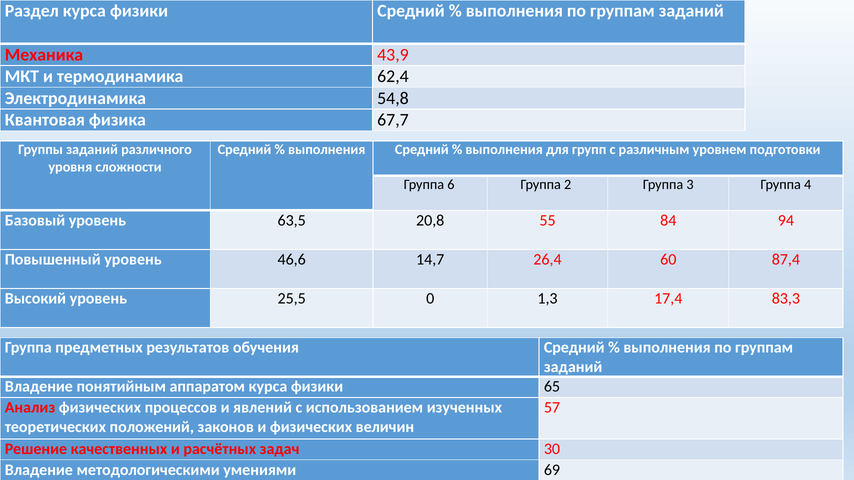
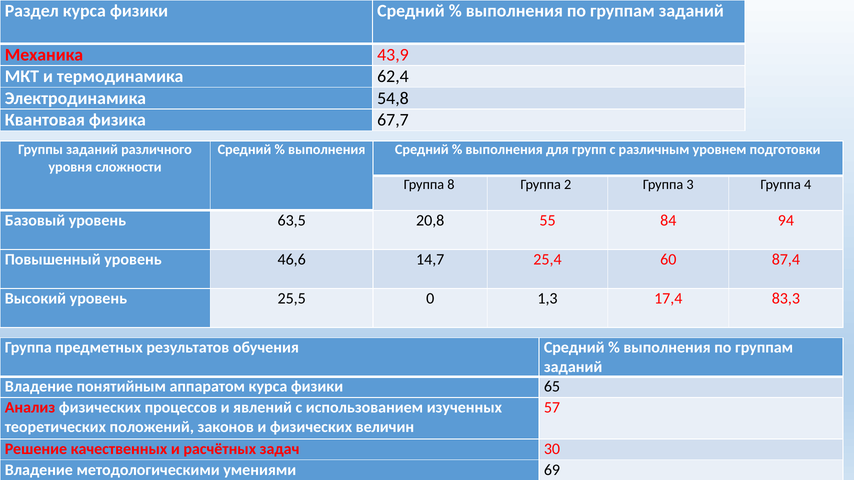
6: 6 -> 8
26,4: 26,4 -> 25,4
